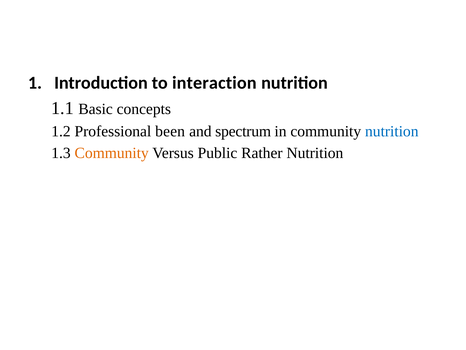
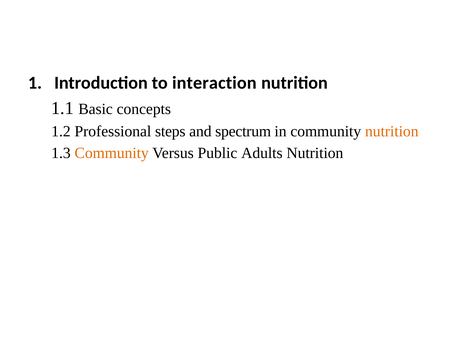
been: been -> steps
nutrition at (392, 131) colour: blue -> orange
Rather: Rather -> Adults
